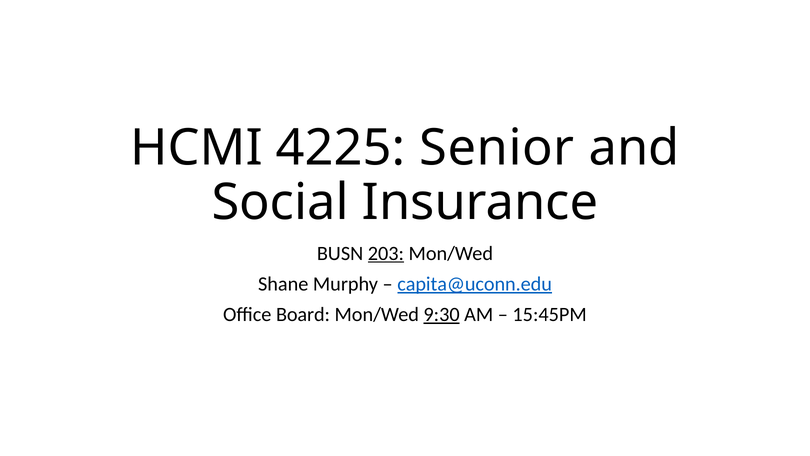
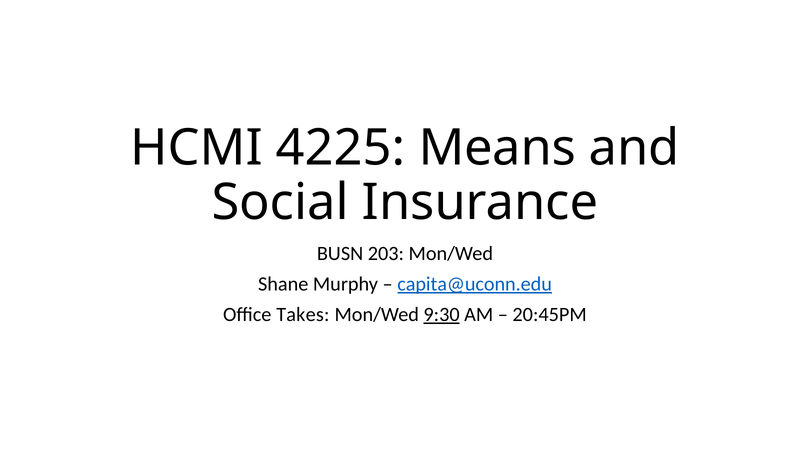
Senior: Senior -> Means
203 underline: present -> none
Board: Board -> Takes
15:45PM: 15:45PM -> 20:45PM
